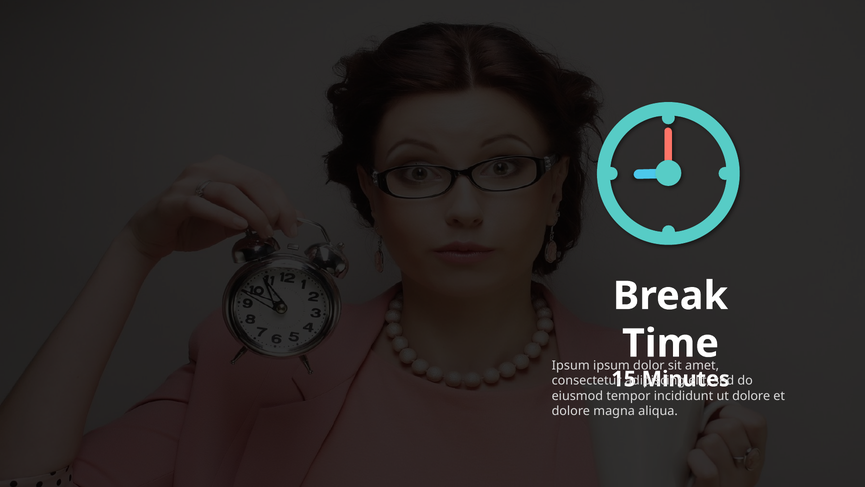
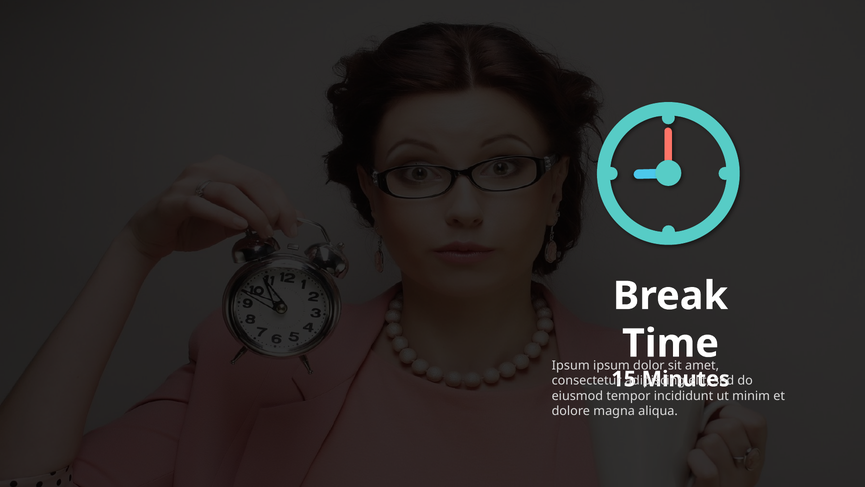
dolore at (751, 396): dolore -> minim
